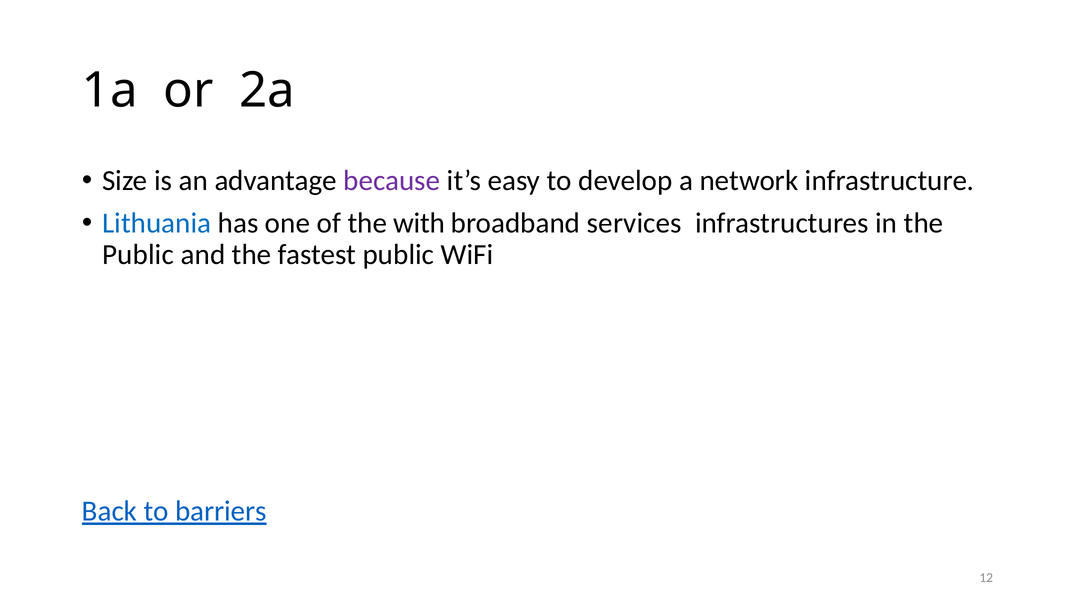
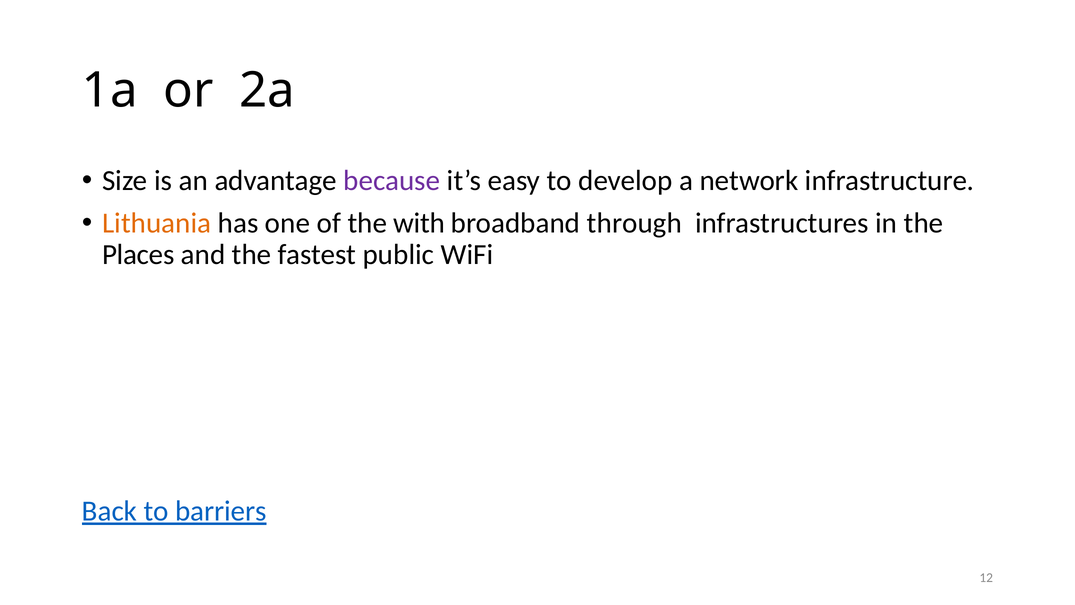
Lithuania colour: blue -> orange
services: services -> through
Public at (138, 255): Public -> Places
